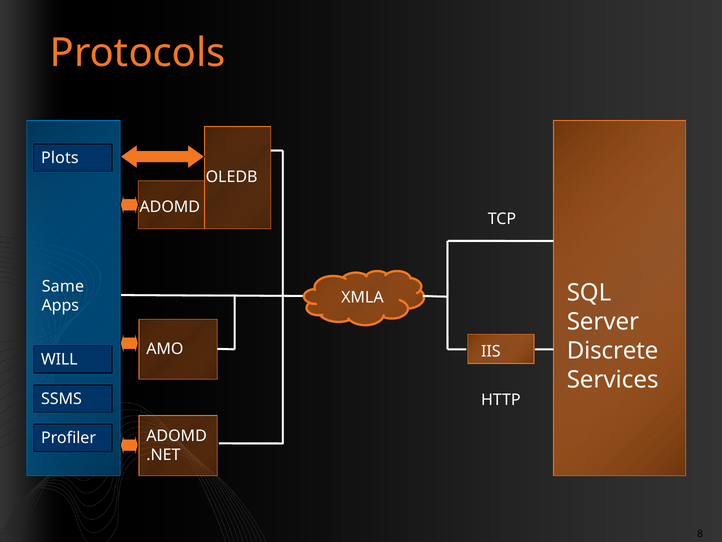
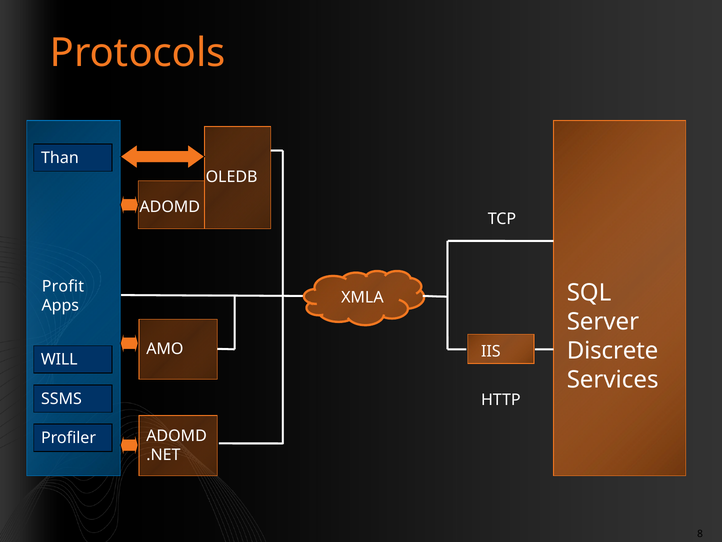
Plots: Plots -> Than
Same: Same -> Profit
